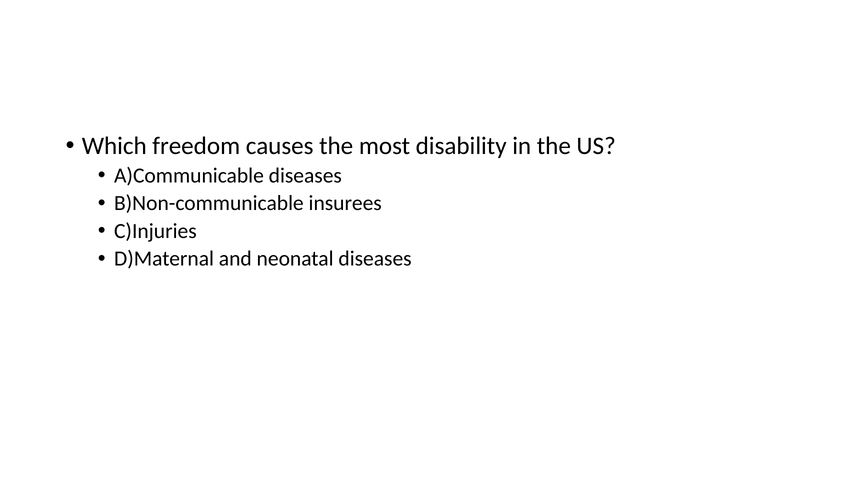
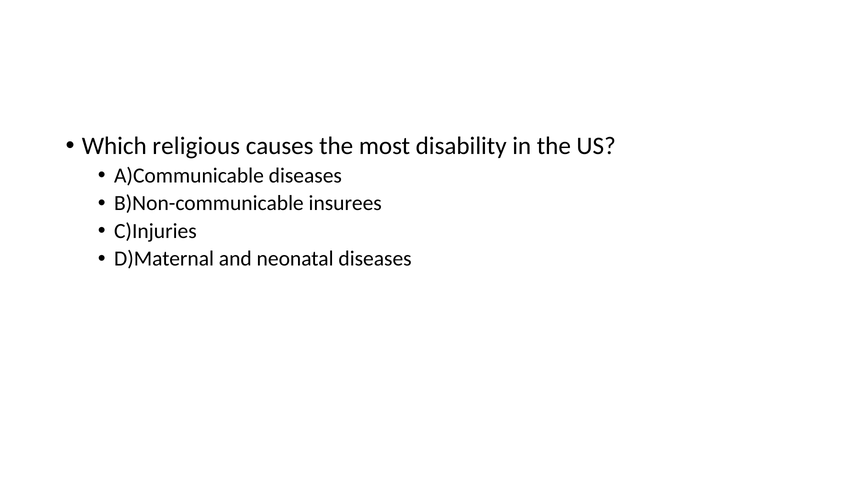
freedom: freedom -> religious
